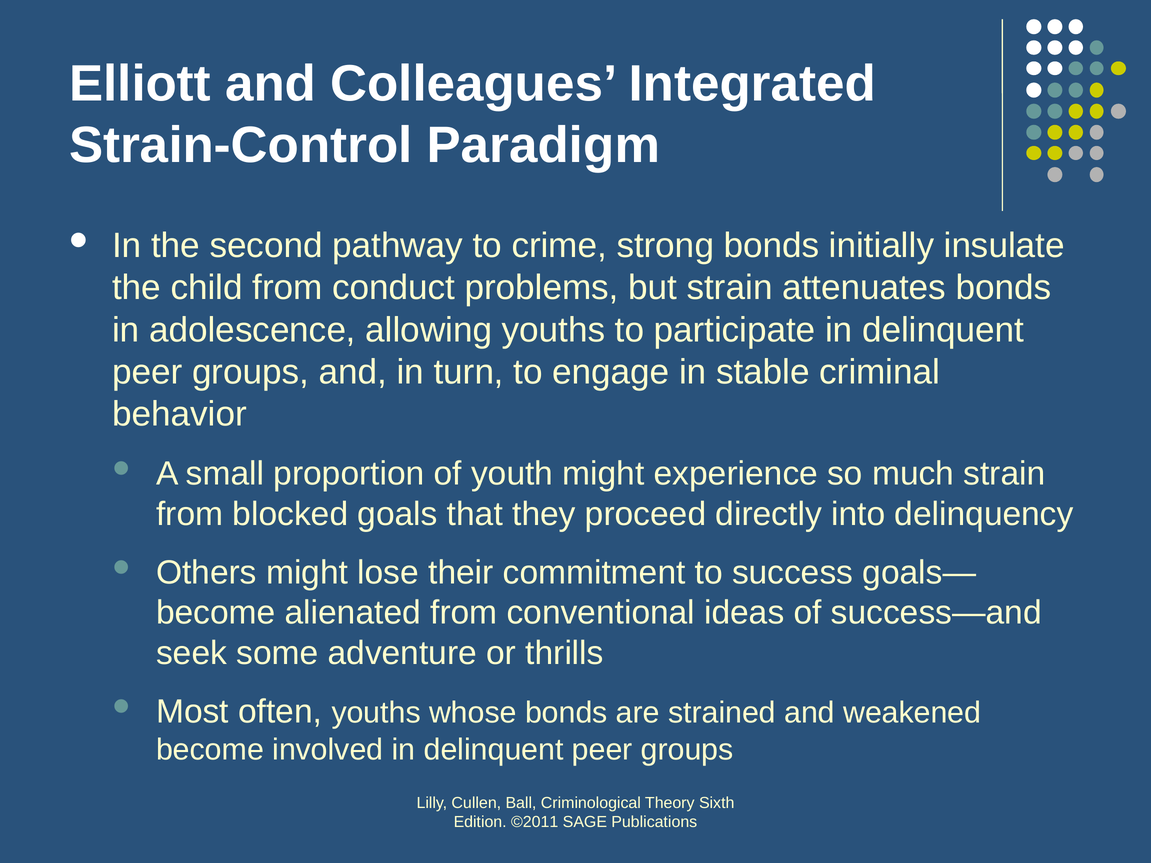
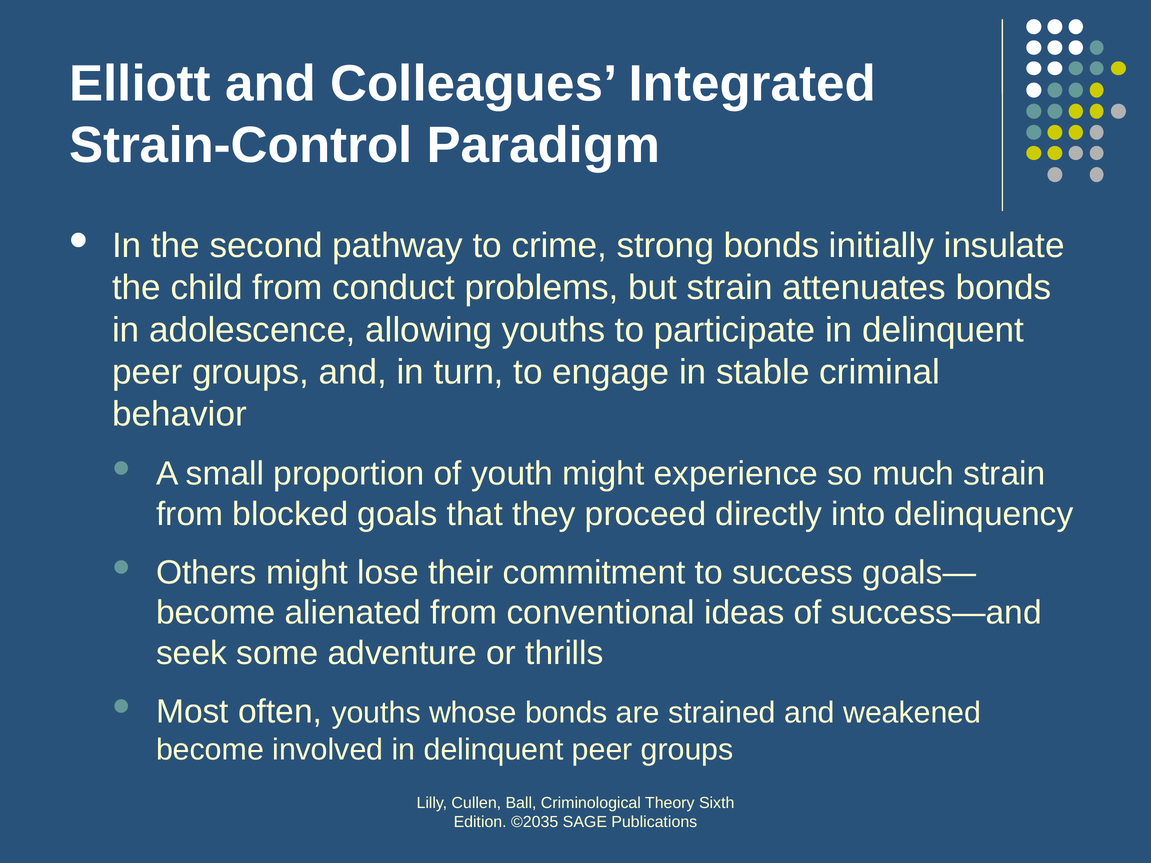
©2011: ©2011 -> ©2035
